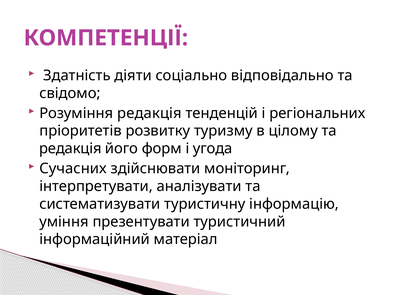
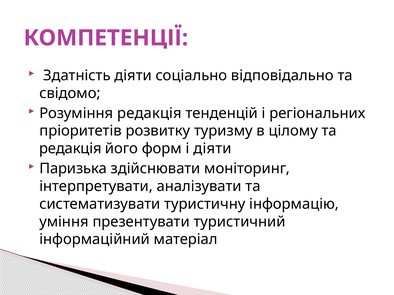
і угода: угода -> діяти
Сучасних: Сучасних -> Паризька
